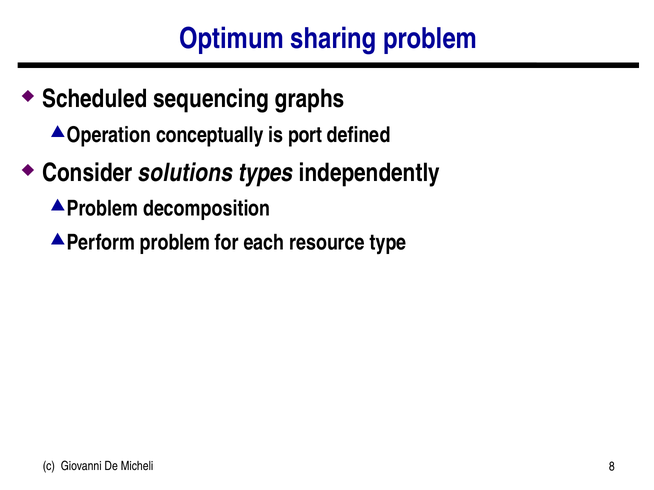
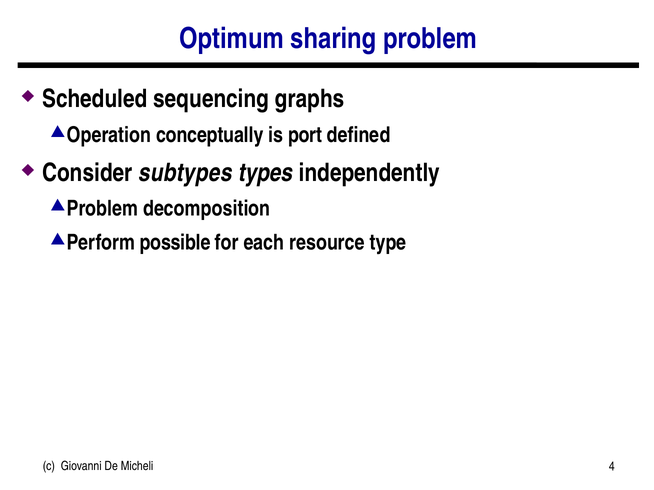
solutions: solutions -> subtypes
problem at (175, 243): problem -> possible
8: 8 -> 4
